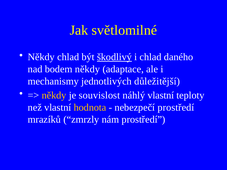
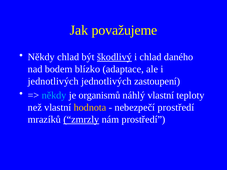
světlomilné: světlomilné -> považujeme
bodem někdy: někdy -> blízko
mechanismy at (53, 81): mechanismy -> jednotlivých
důležitější: důležitější -> zastoupení
někdy at (54, 95) colour: yellow -> light blue
souvislost: souvislost -> organismů
zmrzly underline: none -> present
